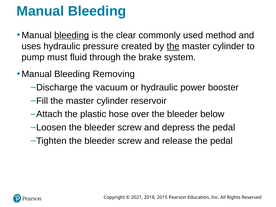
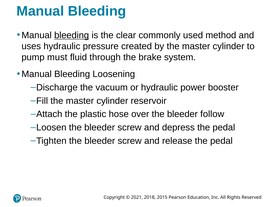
the at (173, 46) underline: present -> none
Removing: Removing -> Loosening
below: below -> follow
